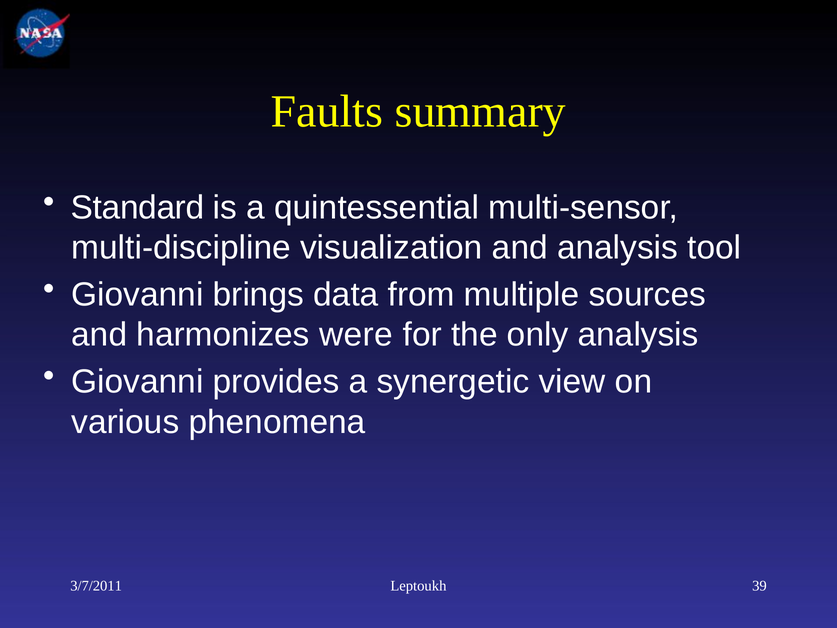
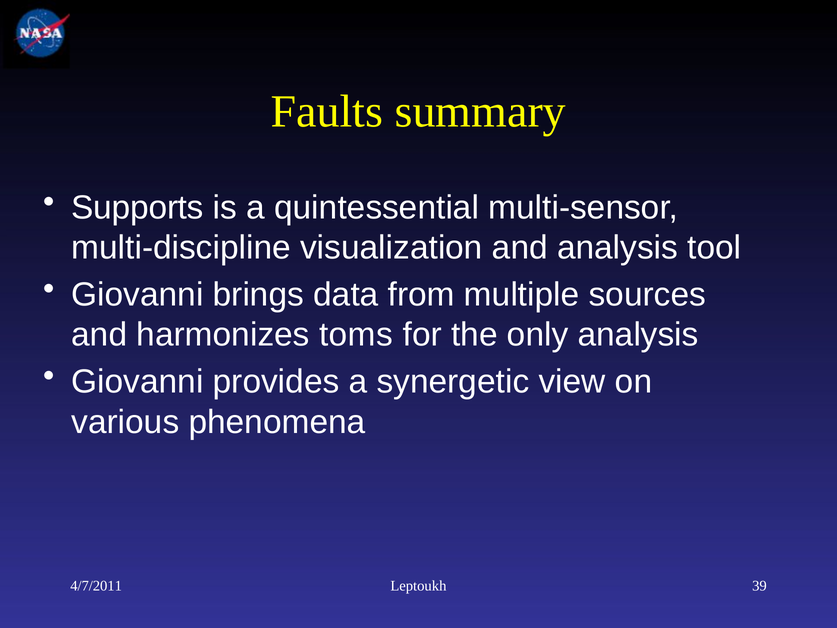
Standard: Standard -> Supports
were: were -> toms
3/7/2011: 3/7/2011 -> 4/7/2011
